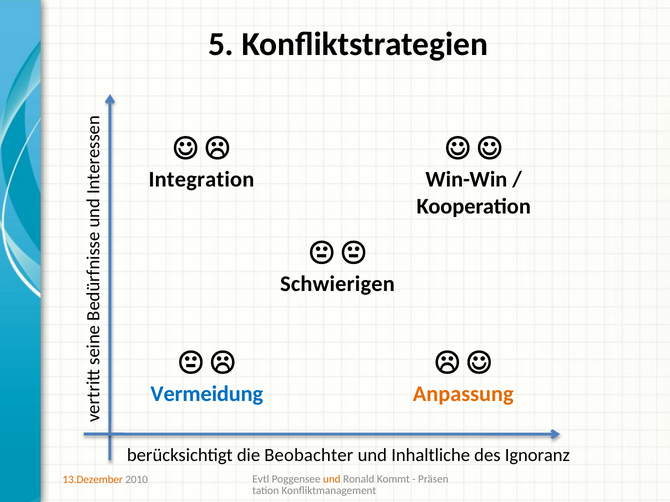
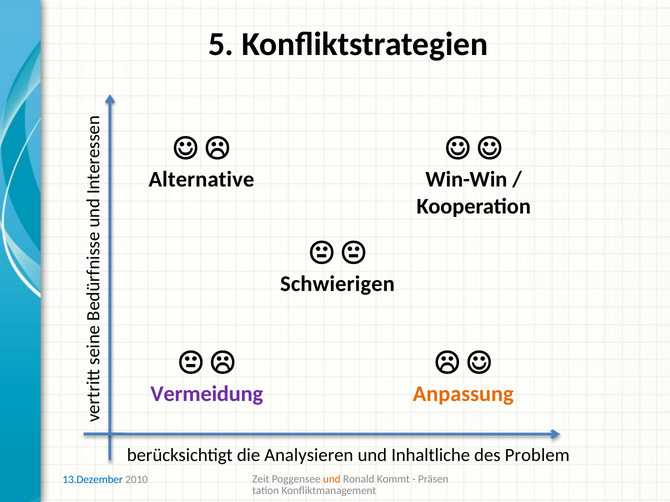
Integration: Integration -> Alternative
Vermeidung colour: blue -> purple
Beobachter: Beobachter -> Analysieren
Ignoranz: Ignoranz -> Problem
Evtl: Evtl -> Zeit
13.Dezember colour: orange -> blue
